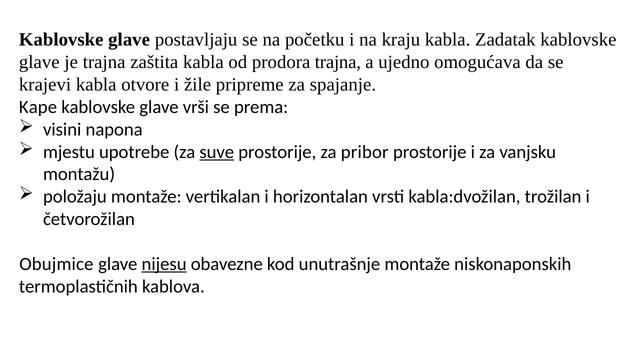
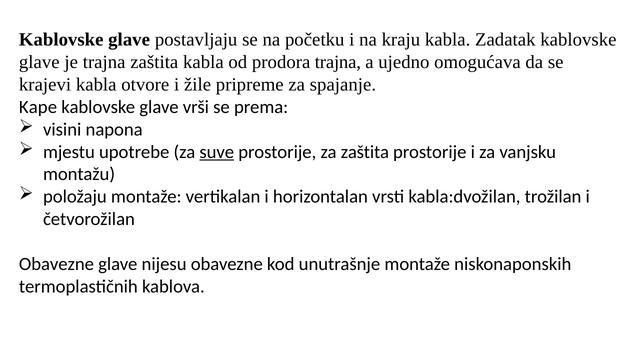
za pribor: pribor -> zaštita
Obujmice at (56, 264): Obujmice -> Obavezne
nijesu underline: present -> none
